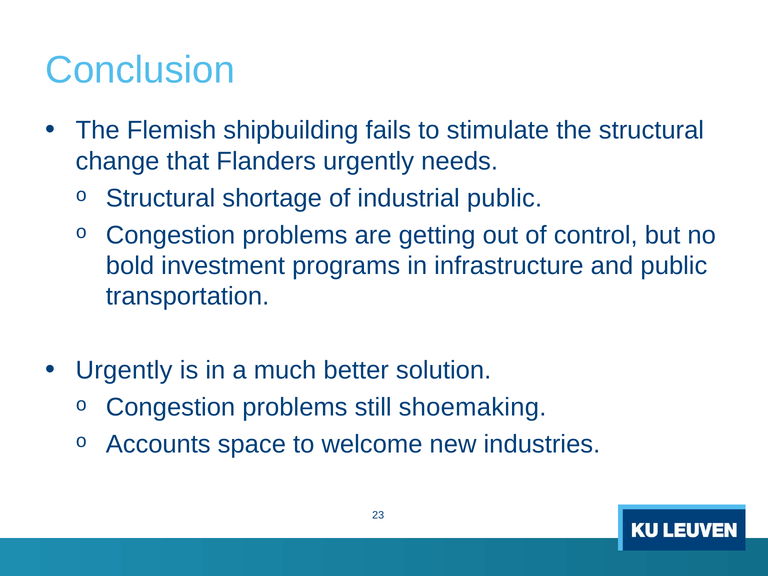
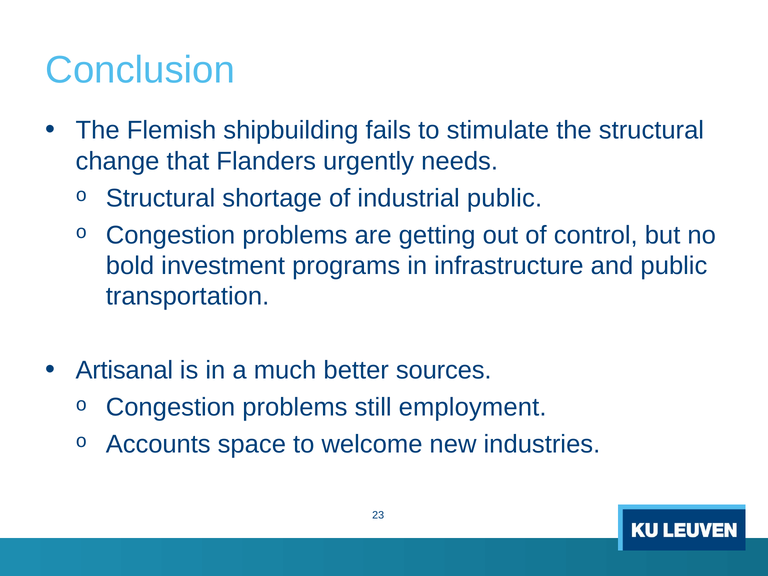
Urgently at (124, 370): Urgently -> Artisanal
solution: solution -> sources
shoemaking: shoemaking -> employment
